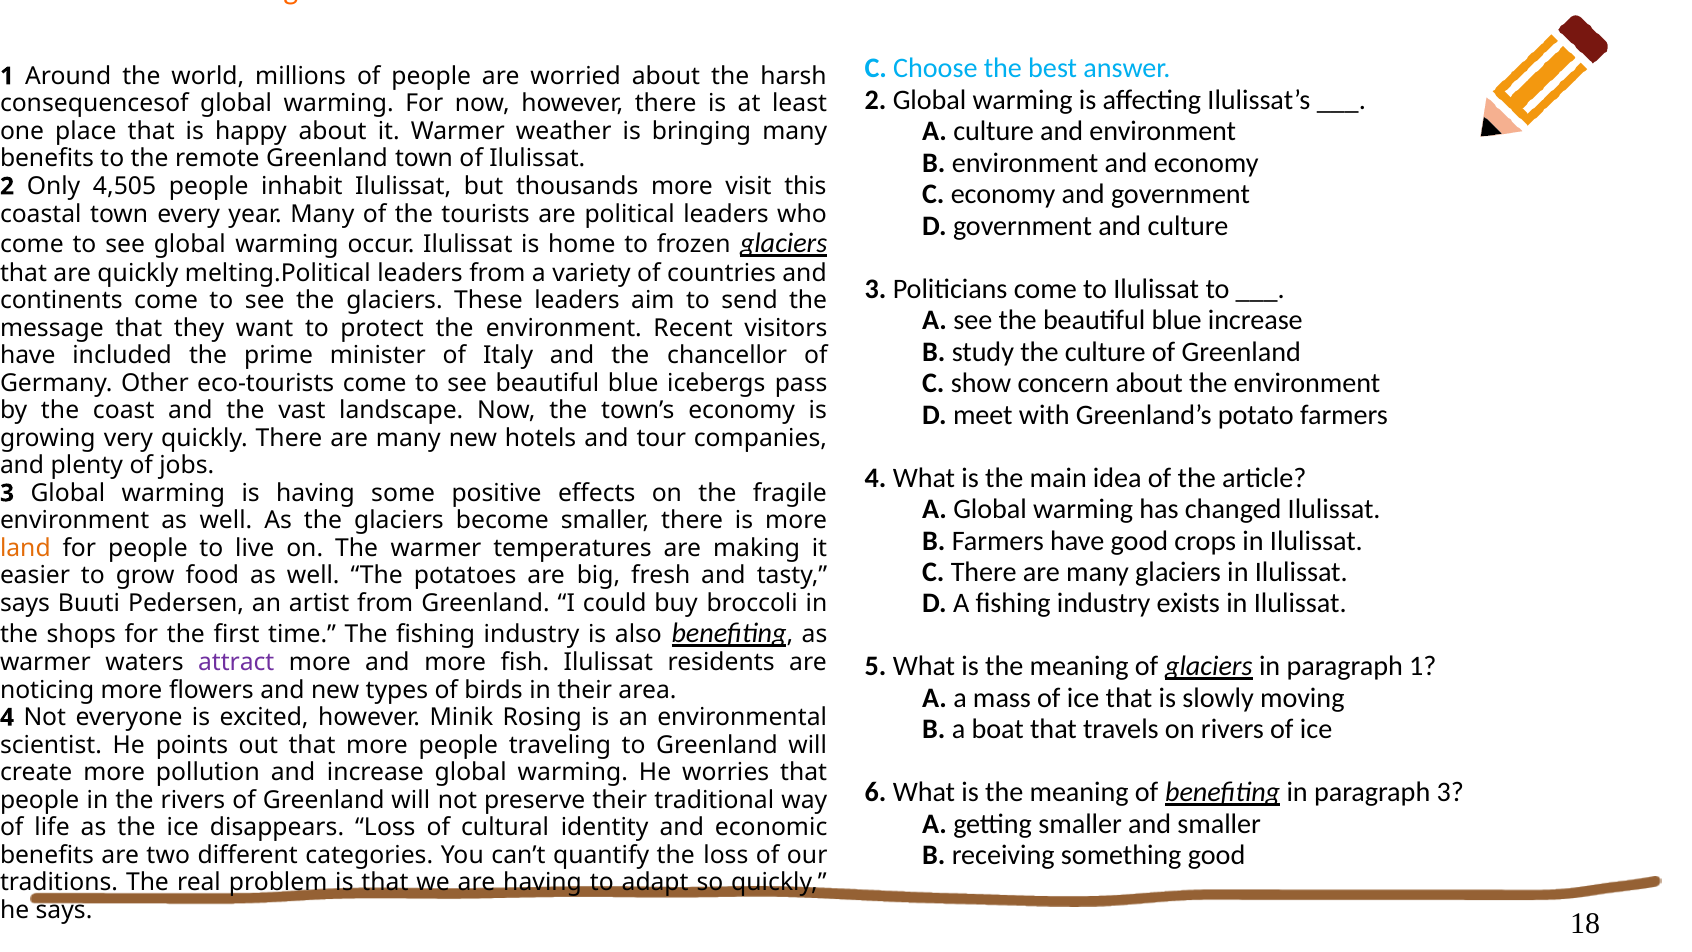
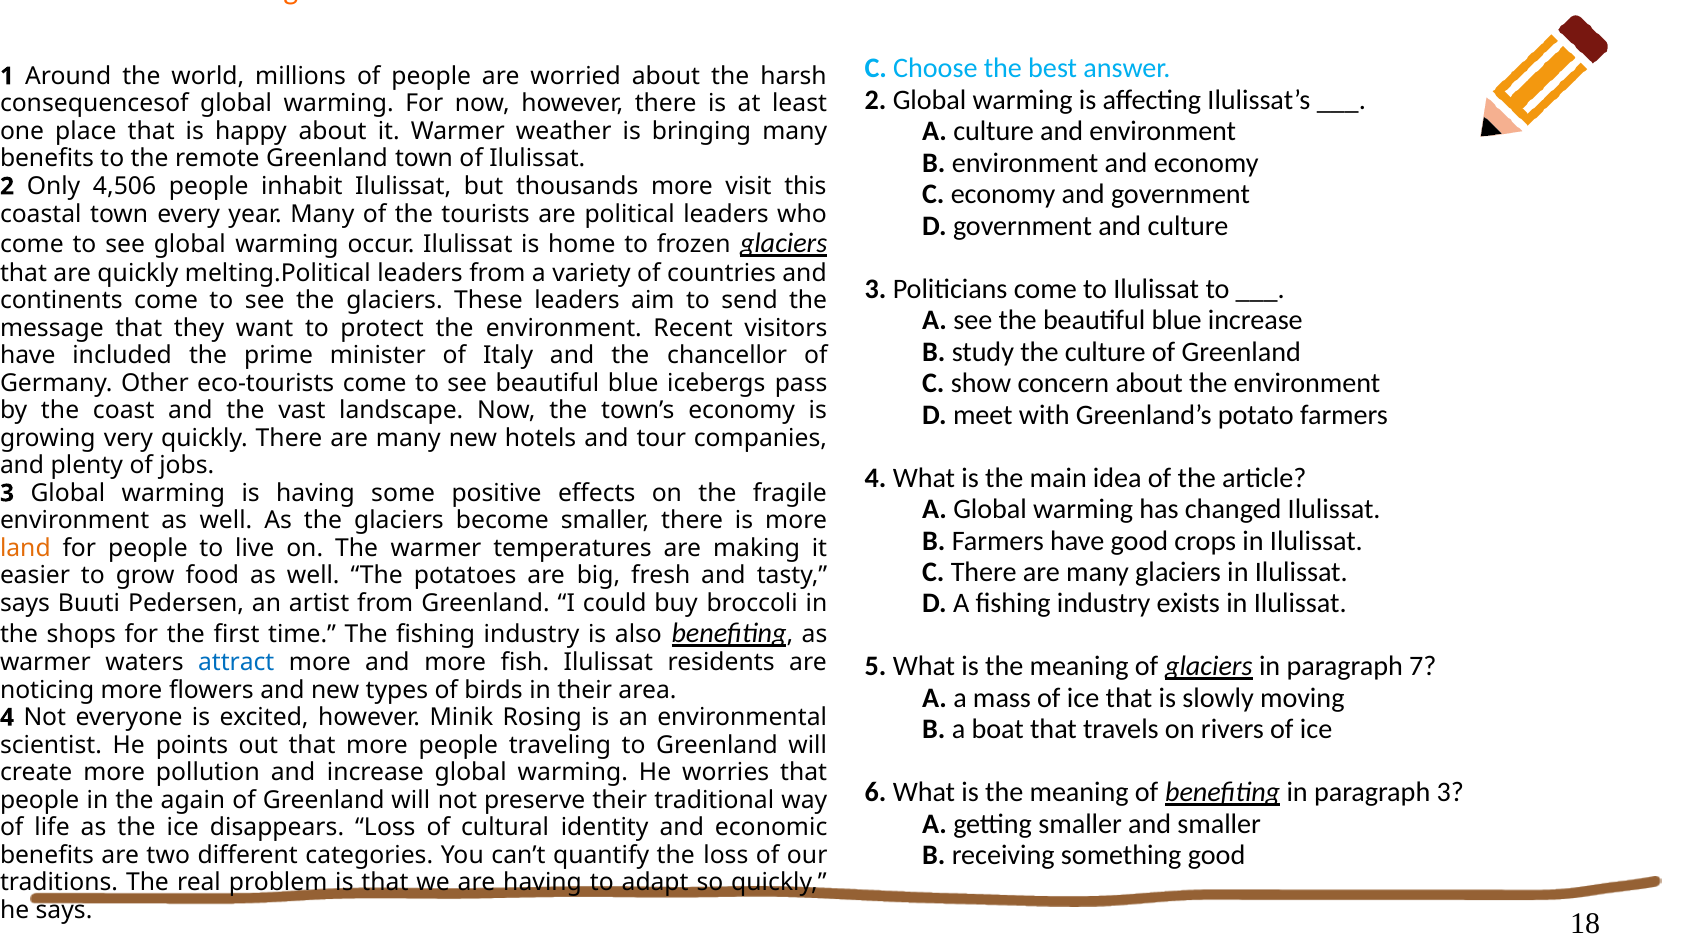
4,505: 4,505 -> 4,506
paragraph 1: 1 -> 7
attract colour: purple -> blue
the rivers: rivers -> again
